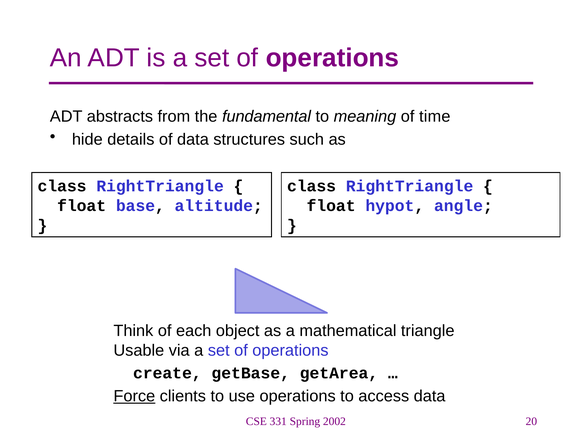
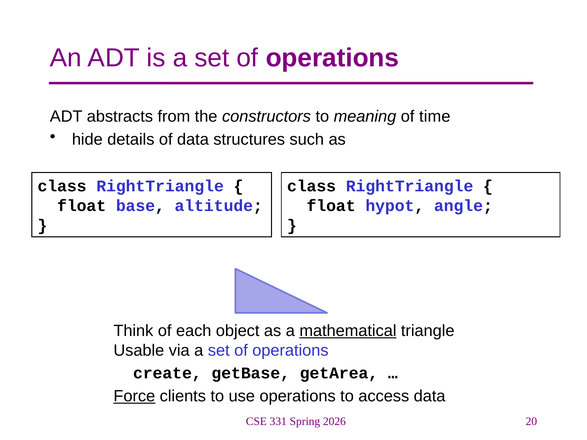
fundamental: fundamental -> constructors
mathematical underline: none -> present
2002: 2002 -> 2026
